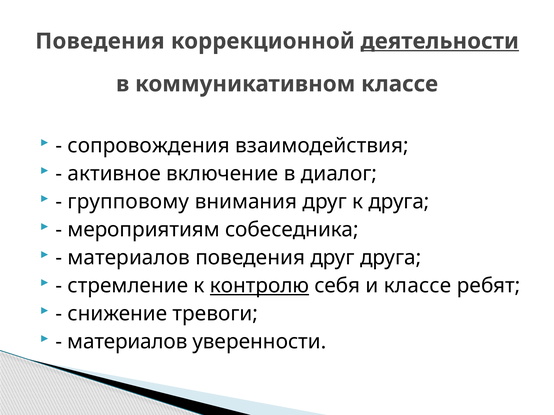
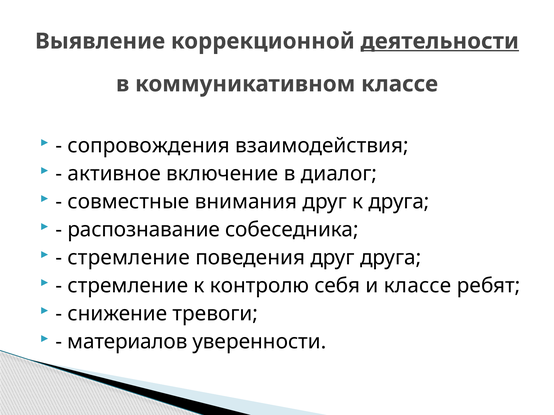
Поведения at (100, 41): Поведения -> Выявление
групповому: групповому -> совместные
мероприятиям: мероприятиям -> распознавание
материалов at (129, 258): материалов -> стремление
контролю underline: present -> none
